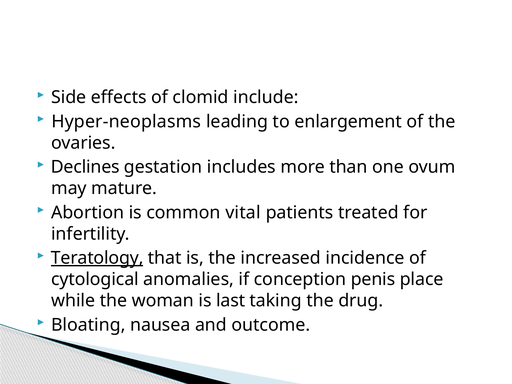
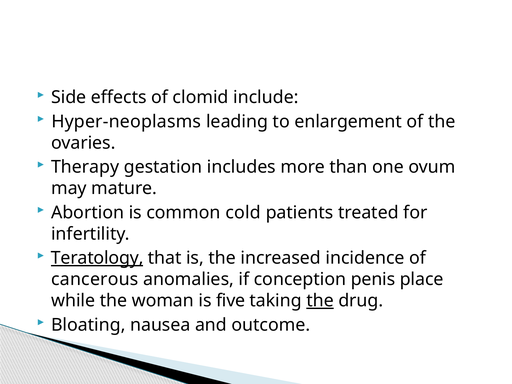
Declines: Declines -> Therapy
vital: vital -> cold
cytological: cytological -> cancerous
last: last -> five
the at (320, 301) underline: none -> present
